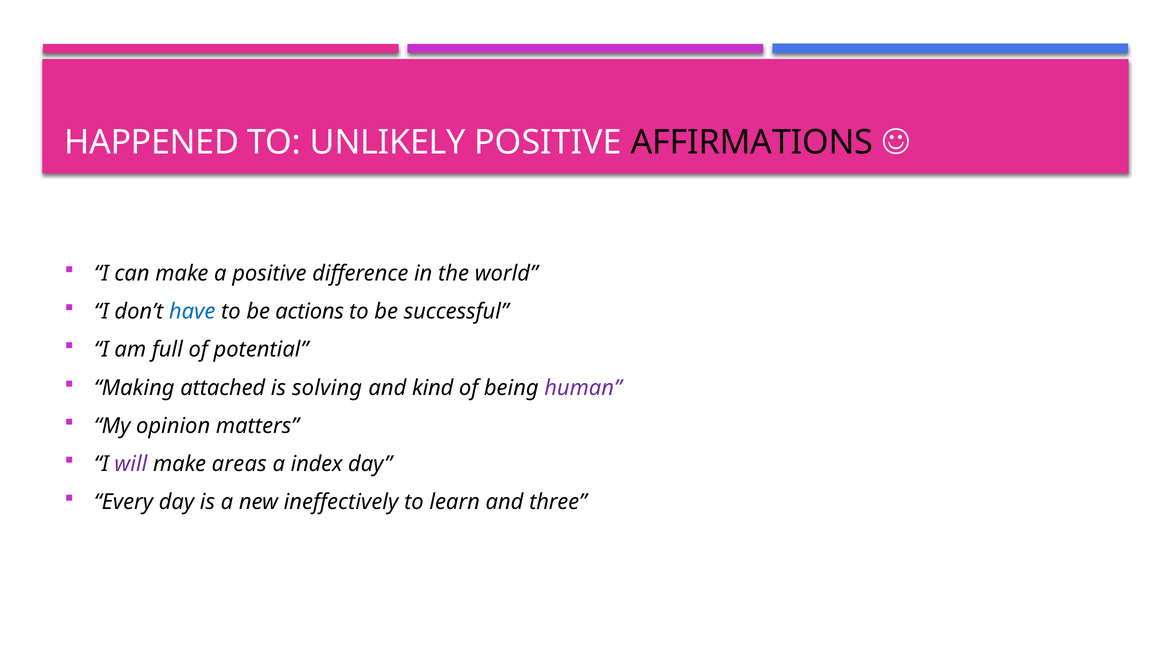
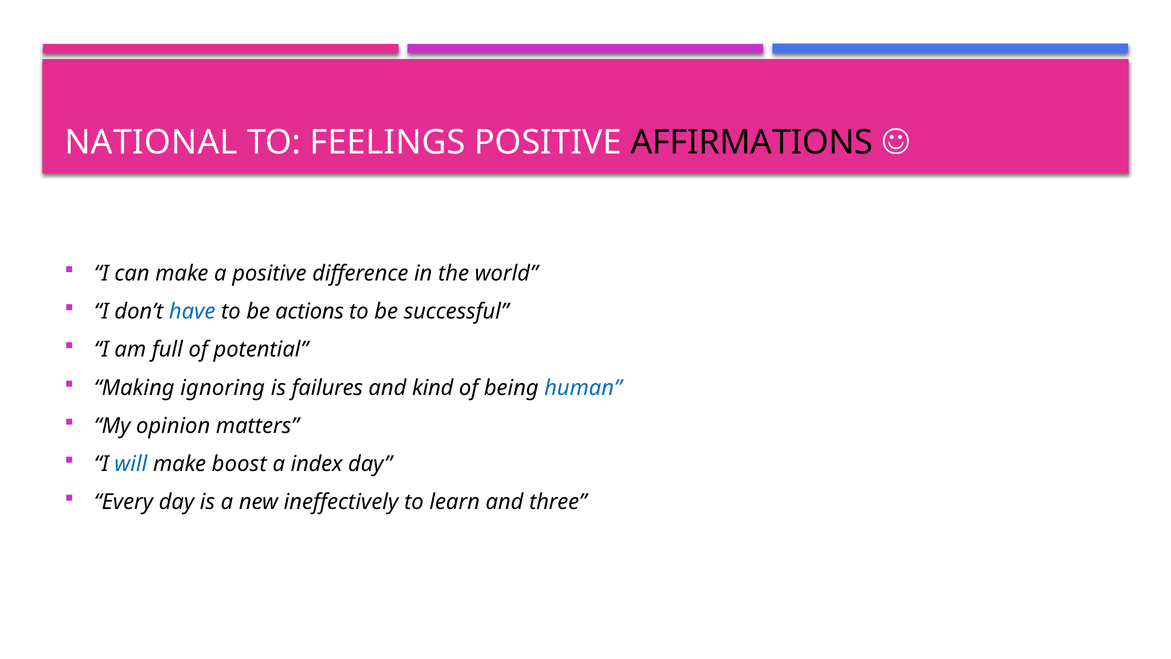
HAPPENED: HAPPENED -> NATIONAL
UNLIKELY: UNLIKELY -> FEELINGS
attached: attached -> ignoring
solving: solving -> failures
human colour: purple -> blue
will colour: purple -> blue
areas: areas -> boost
